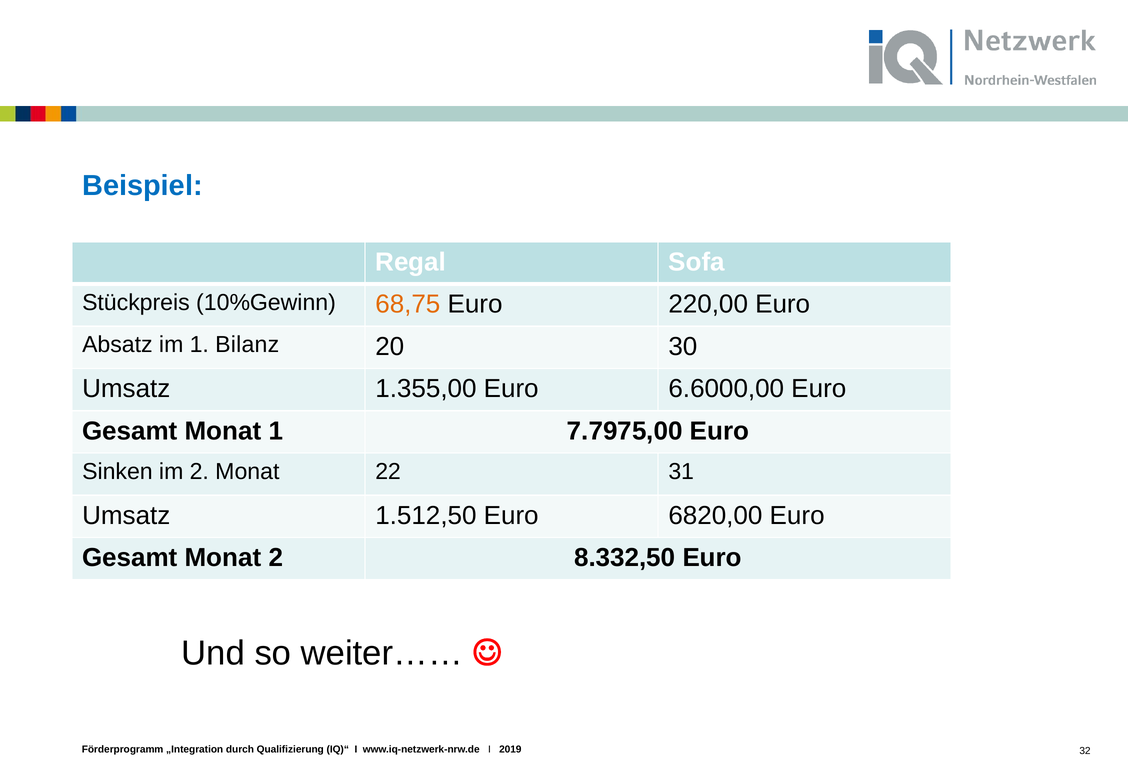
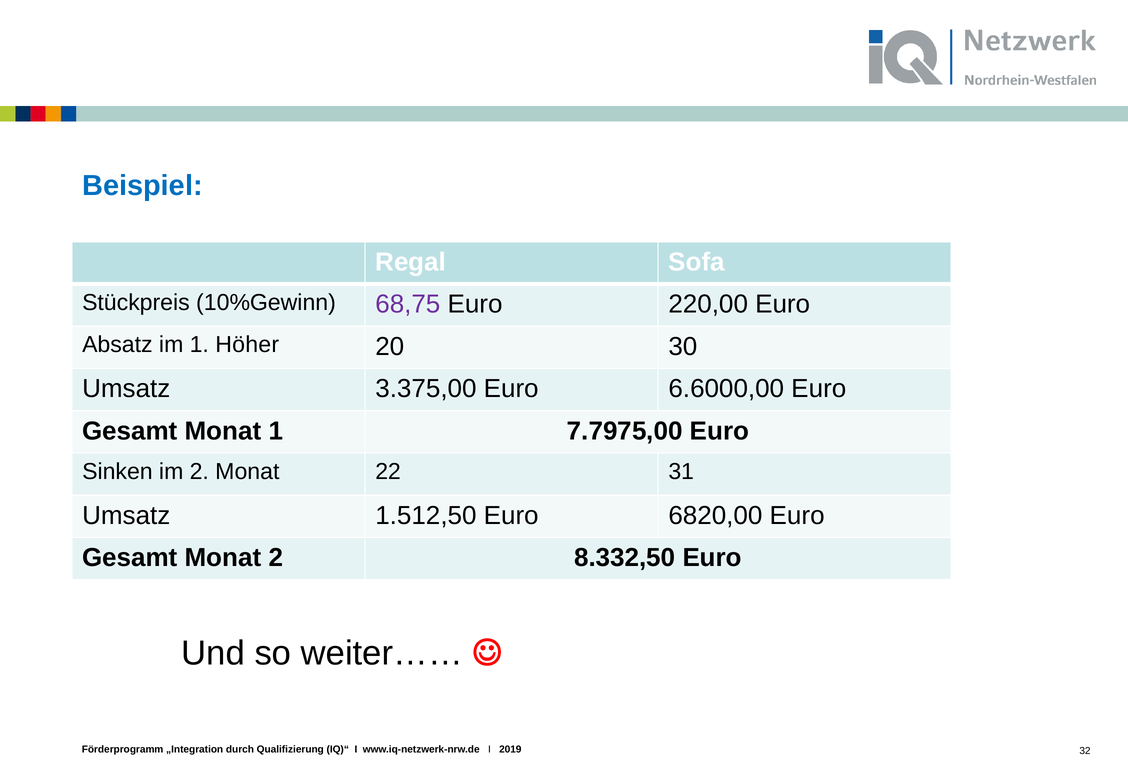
68,75 colour: orange -> purple
Bilanz: Bilanz -> Höher
1.355,00: 1.355,00 -> 3.375,00
